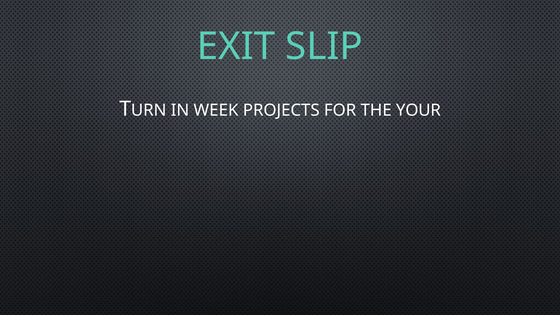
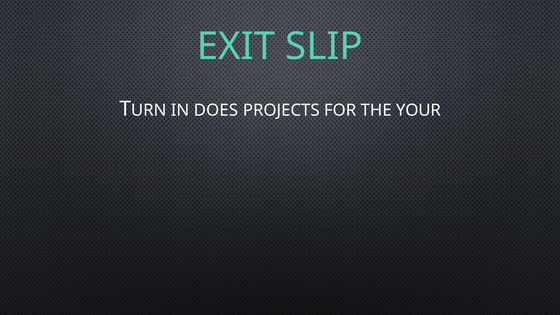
WEEK: WEEK -> DOES
